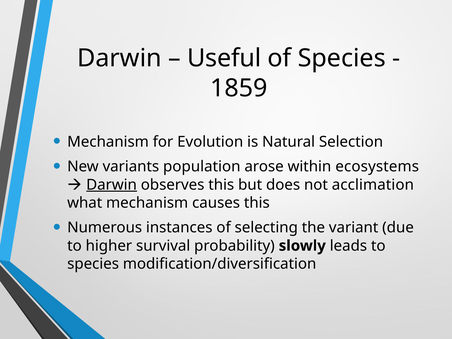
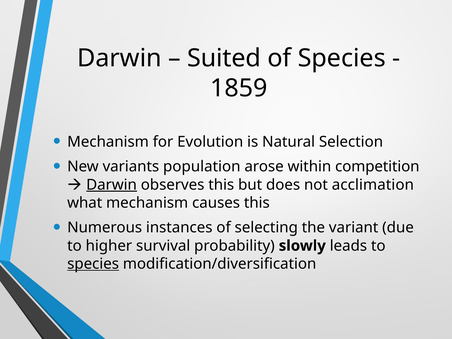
Useful: Useful -> Suited
ecosystems: ecosystems -> competition
species at (93, 264) underline: none -> present
